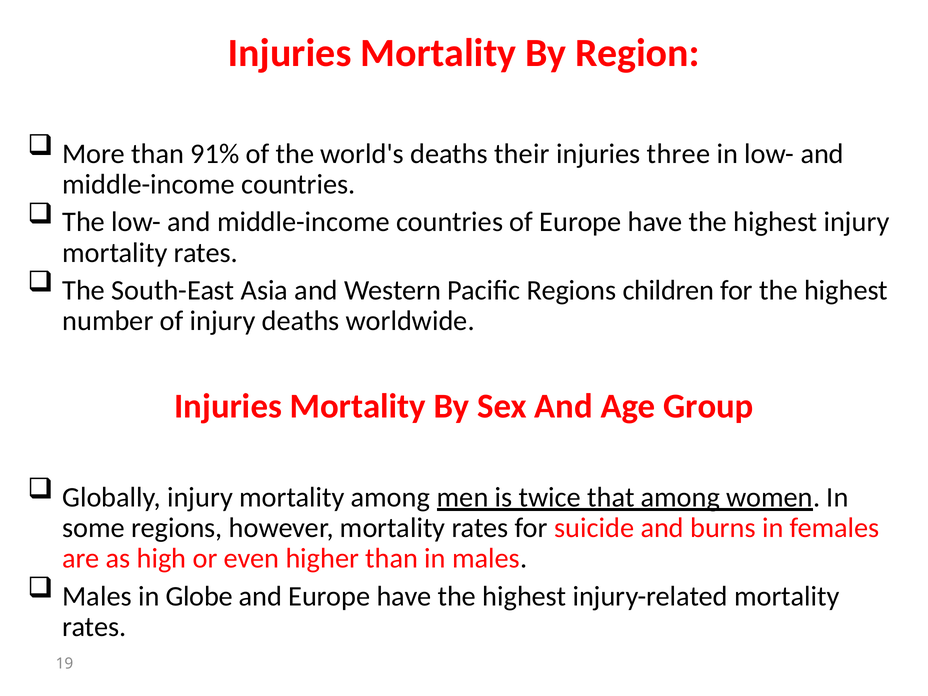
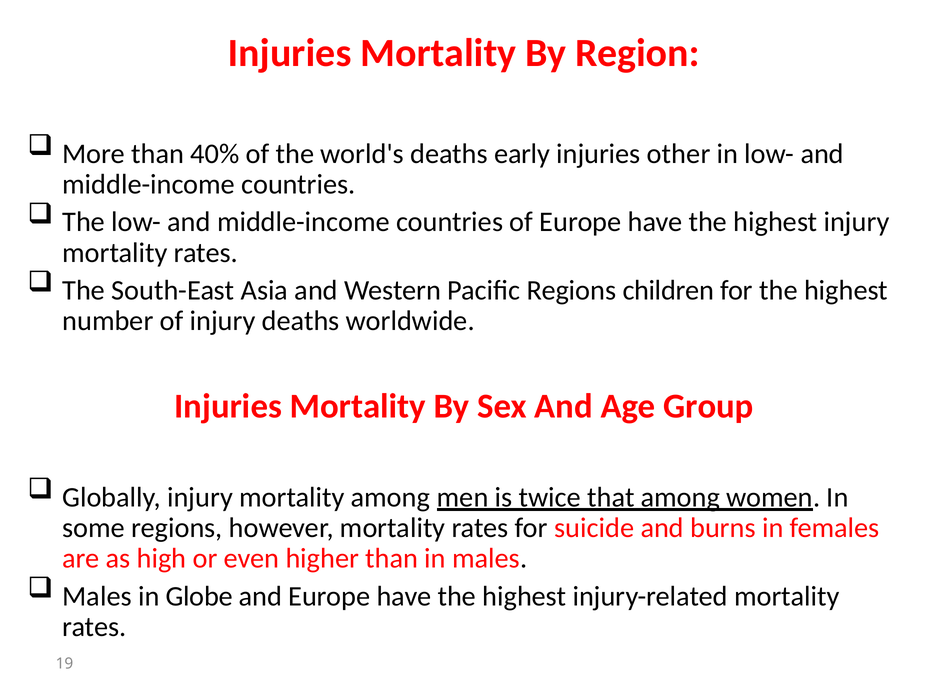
91%: 91% -> 40%
their: their -> early
three: three -> other
